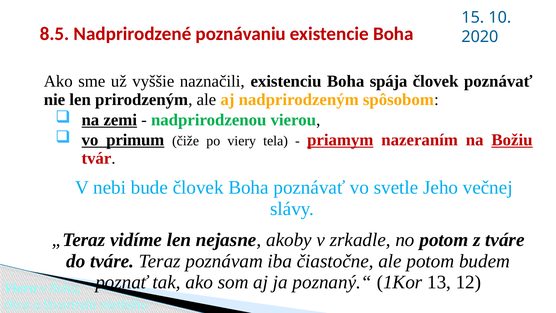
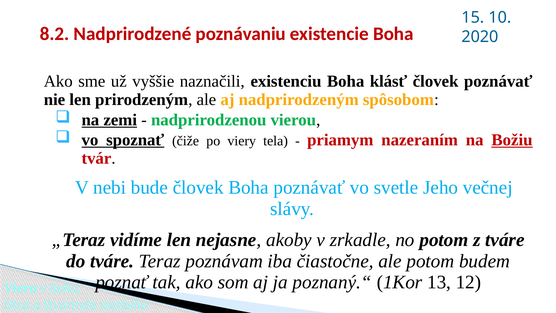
8.5: 8.5 -> 8.2
spája: spája -> klásť
primum: primum -> spoznať
priamym underline: present -> none
